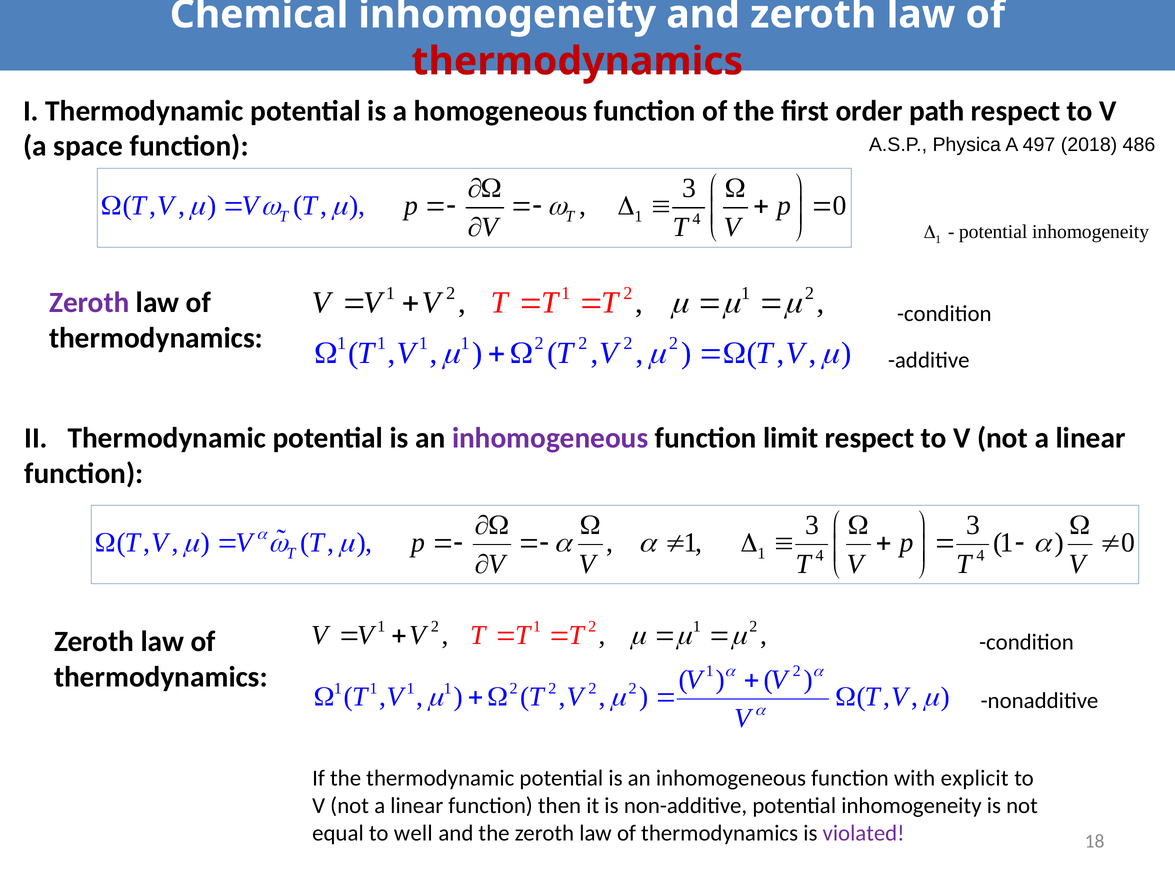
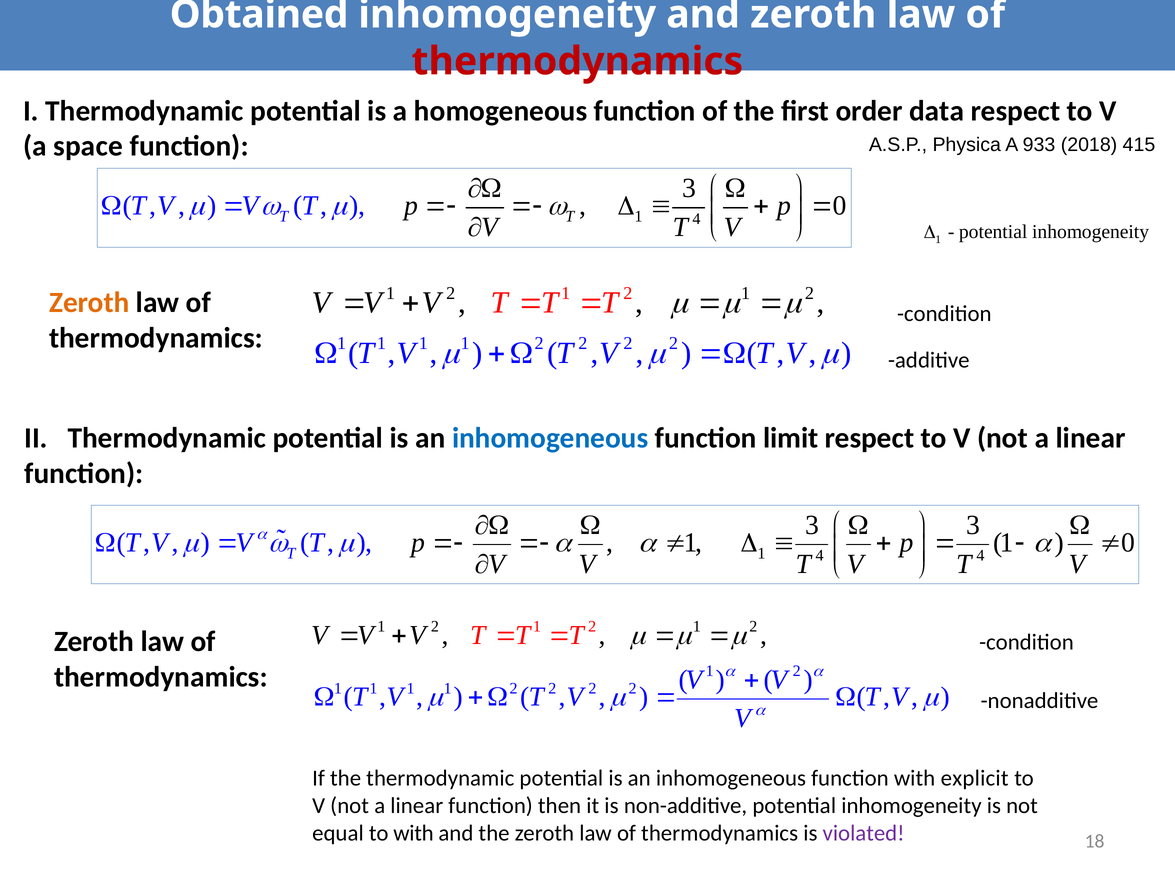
Chemical: Chemical -> Obtained
path: path -> data
497: 497 -> 933
486: 486 -> 415
Zeroth at (89, 303) colour: purple -> orange
inhomogeneous at (550, 438) colour: purple -> blue
to well: well -> with
